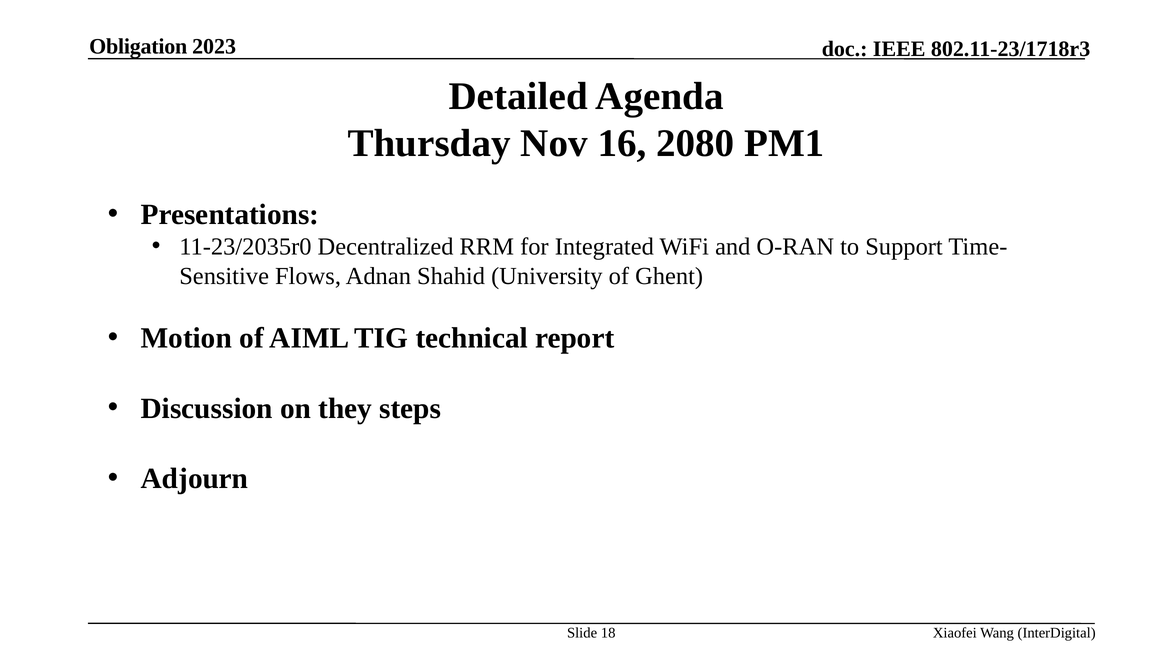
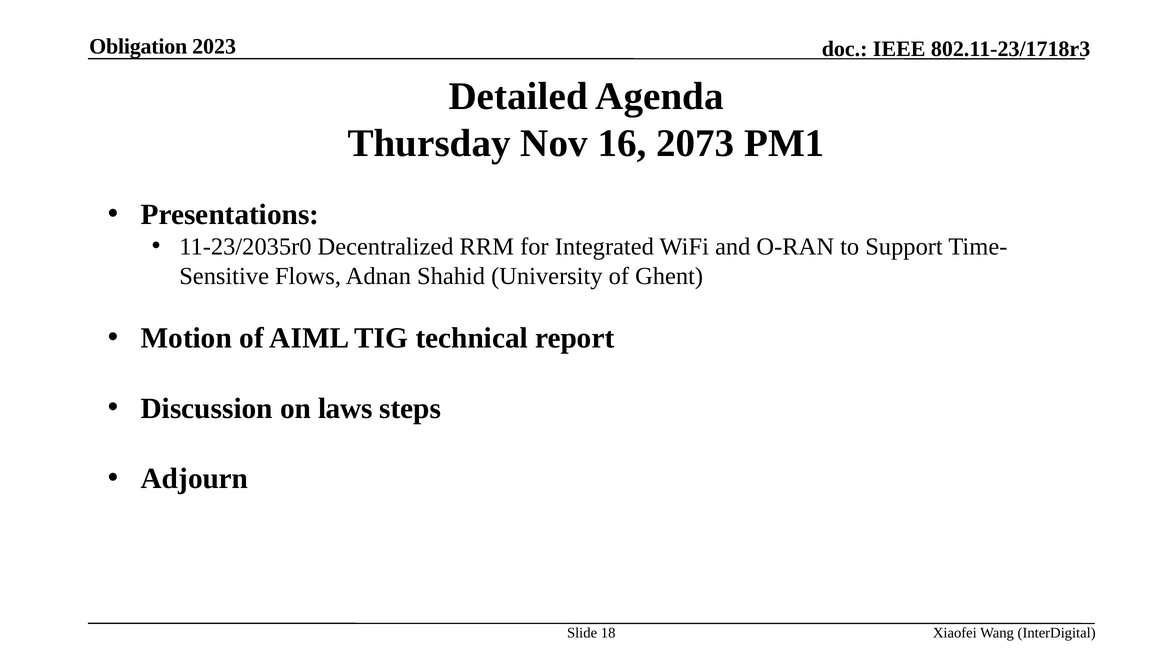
2080: 2080 -> 2073
they: they -> laws
